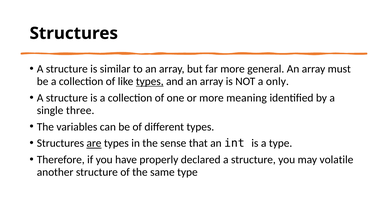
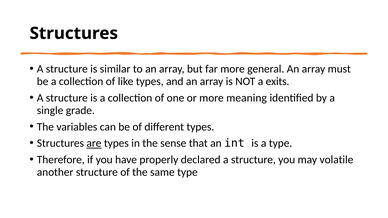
types at (150, 82) underline: present -> none
only: only -> exits
three: three -> grade
